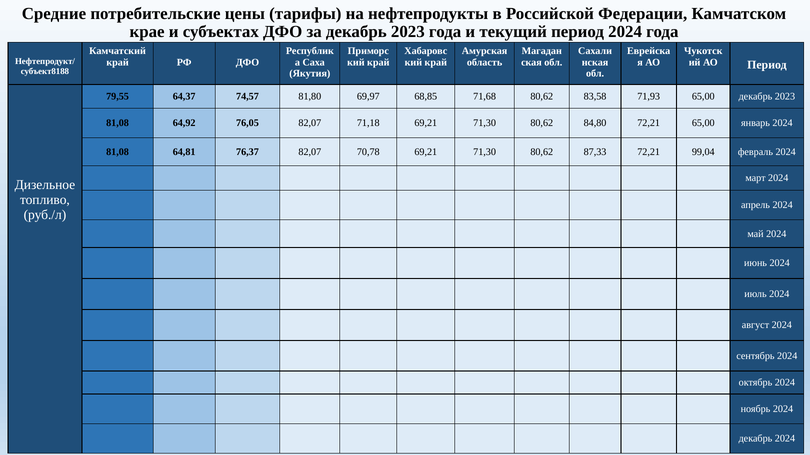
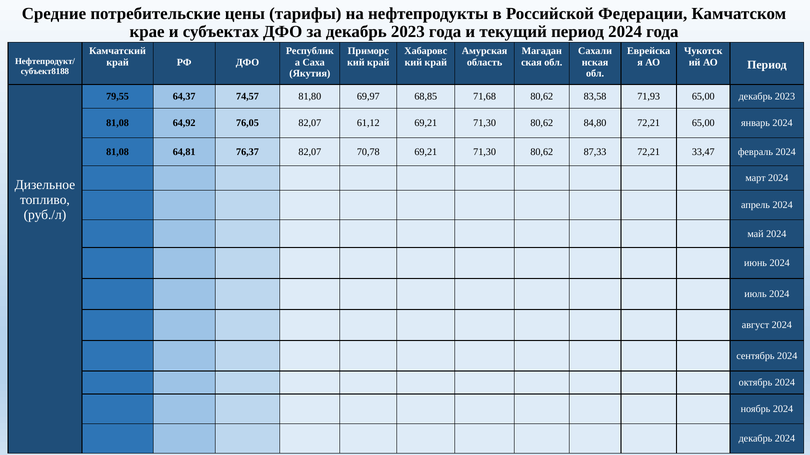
71,18: 71,18 -> 61,12
99,04: 99,04 -> 33,47
